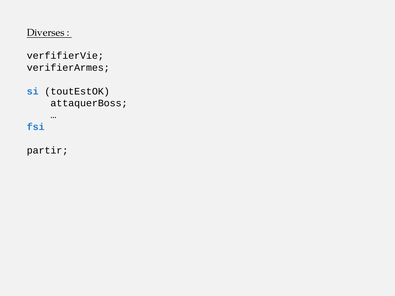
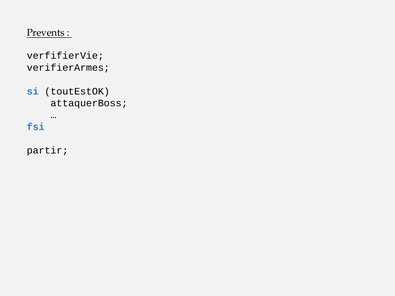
Diverses: Diverses -> Prevents
